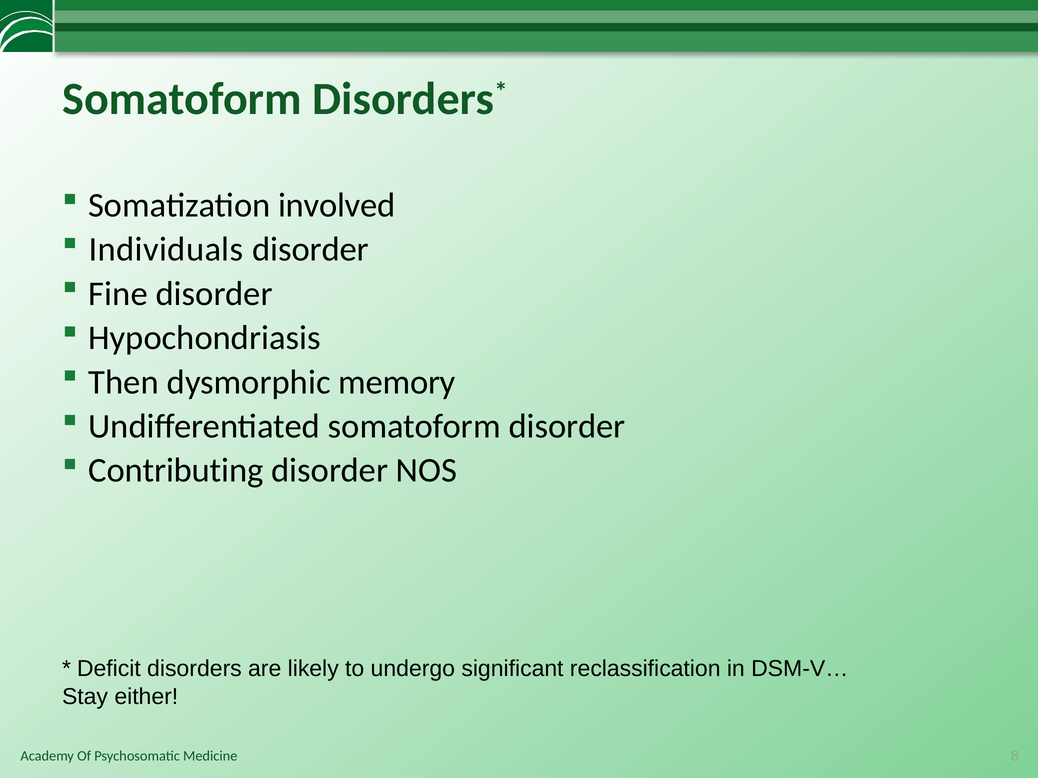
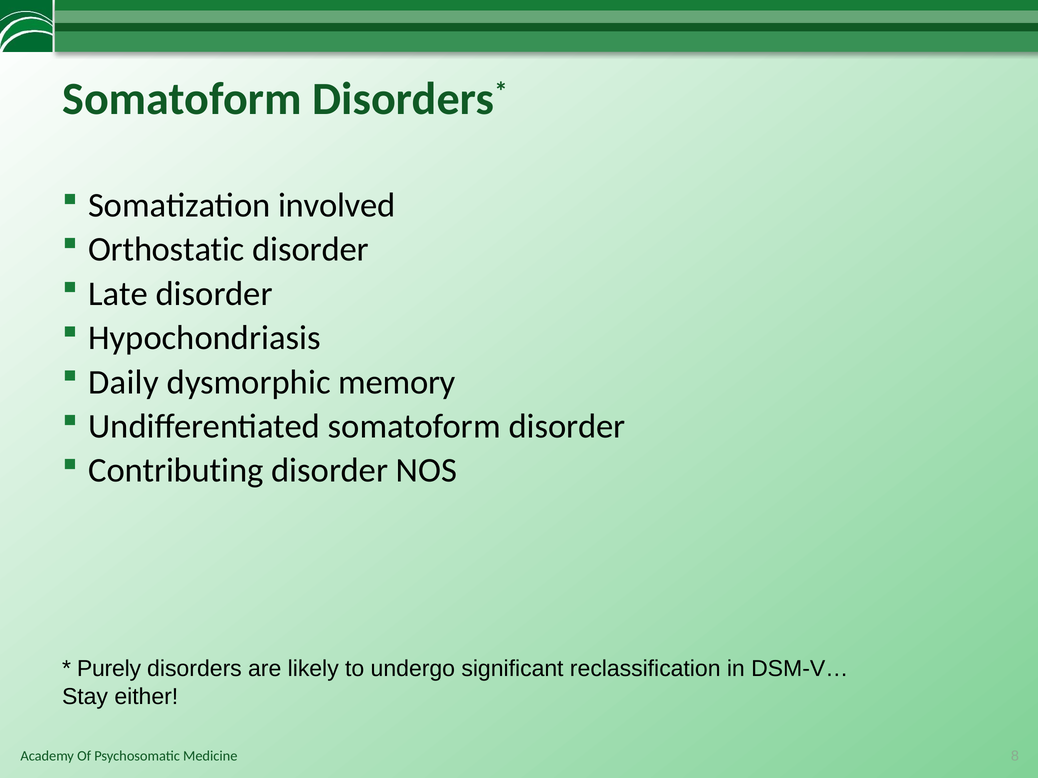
Individuals: Individuals -> Orthostatic
Fine: Fine -> Late
Then: Then -> Daily
Deficit: Deficit -> Purely
